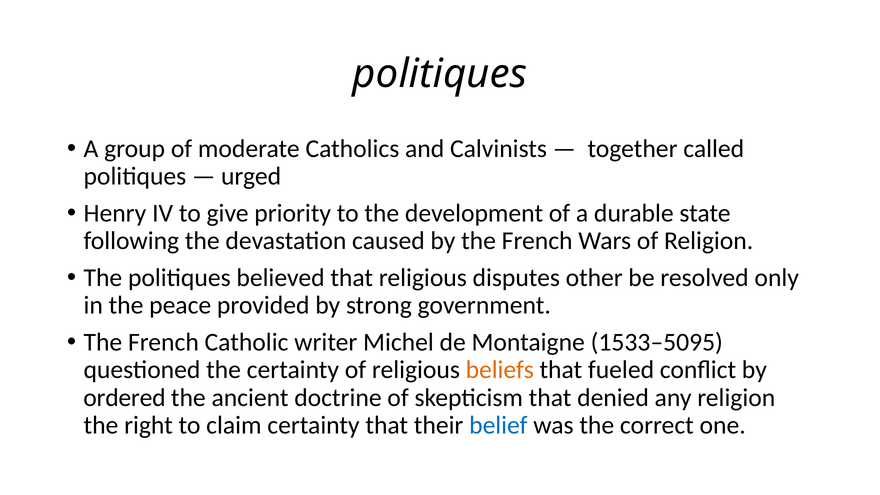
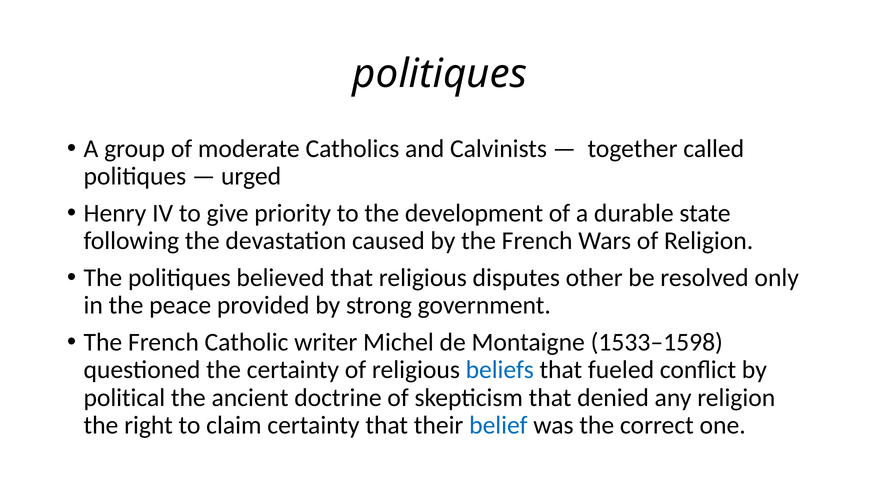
1533–5095: 1533–5095 -> 1533–1598
beliefs colour: orange -> blue
ordered: ordered -> political
